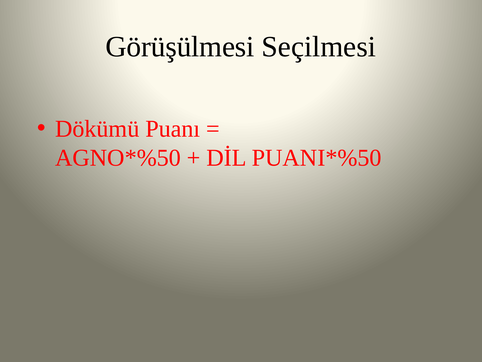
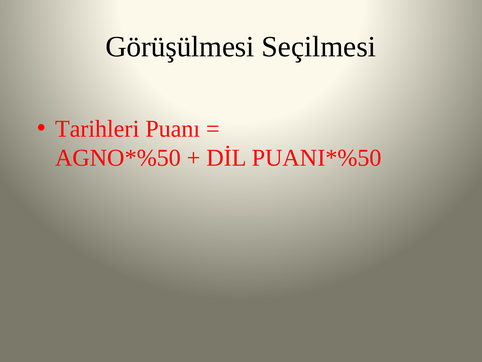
Dökümü: Dökümü -> Tarihleri
